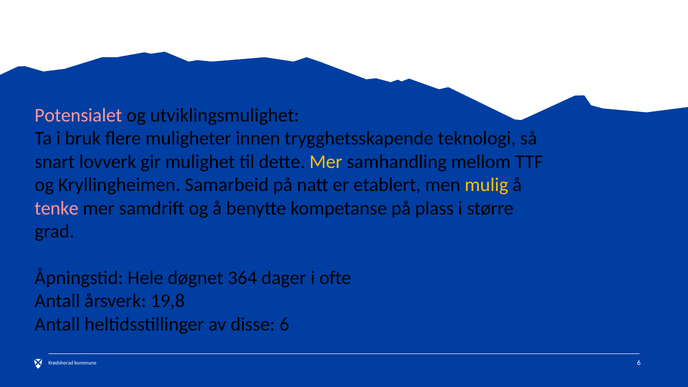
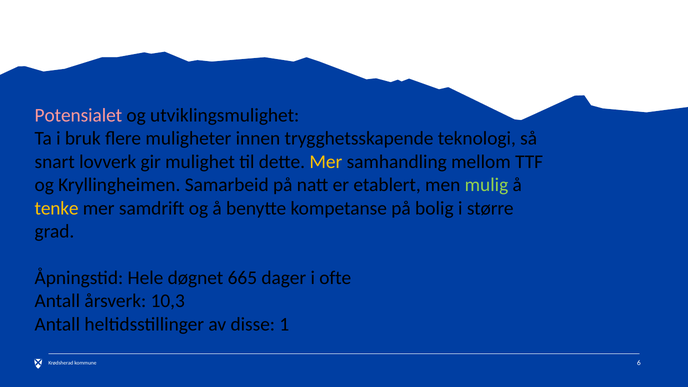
mulig colour: yellow -> light green
tenke colour: pink -> yellow
plass: plass -> bolig
364: 364 -> 665
19,8: 19,8 -> 10,3
disse 6: 6 -> 1
